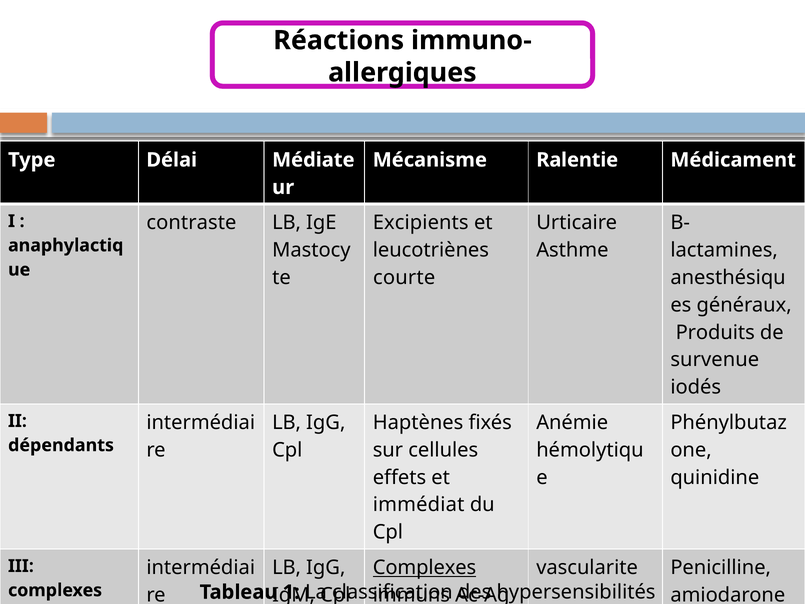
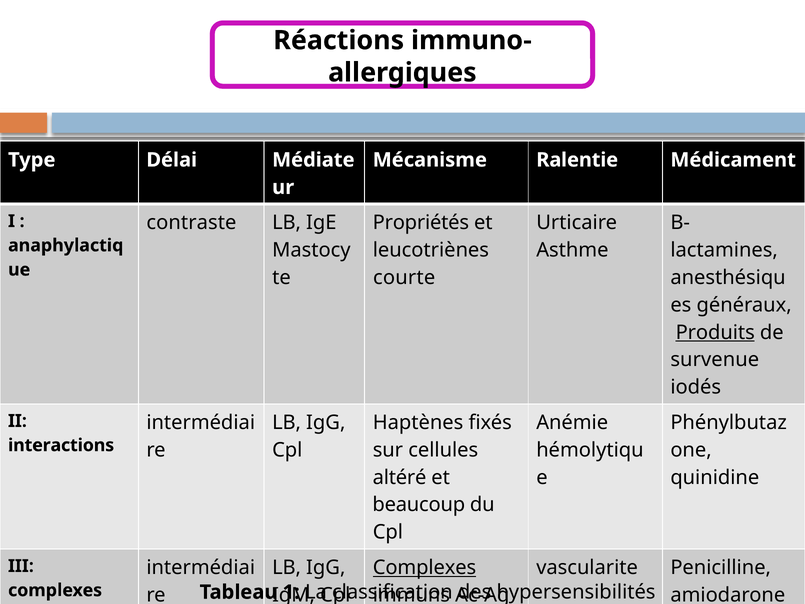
Excipients: Excipients -> Propriétés
Produits underline: none -> present
dépendants: dépendants -> interactions
effets: effets -> altéré
immédiat: immédiat -> beaucoup
